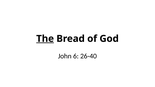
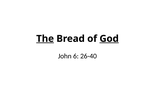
God underline: none -> present
